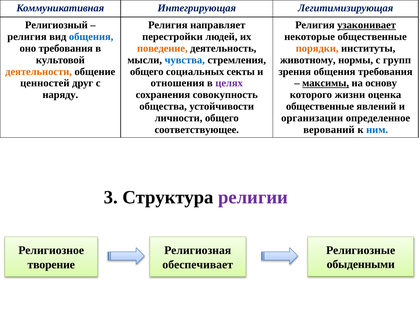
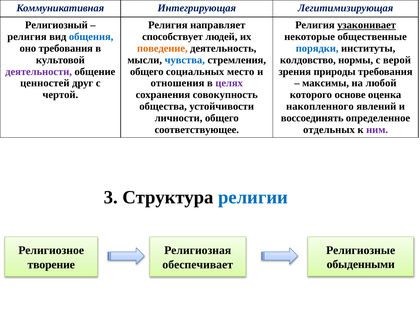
перестройки: перестройки -> способствует
порядки colour: orange -> blue
животному: животному -> колдовство
групп: групп -> верой
деятельности colour: orange -> purple
секты: секты -> место
зрения общения: общения -> природы
максимы underline: present -> none
основу: основу -> любой
наряду: наряду -> чертой
жизни: жизни -> основе
общественные at (320, 106): общественные -> накопленного
организации: организации -> воссоединять
верований: верований -> отдельных
ним colour: blue -> purple
религии colour: purple -> blue
